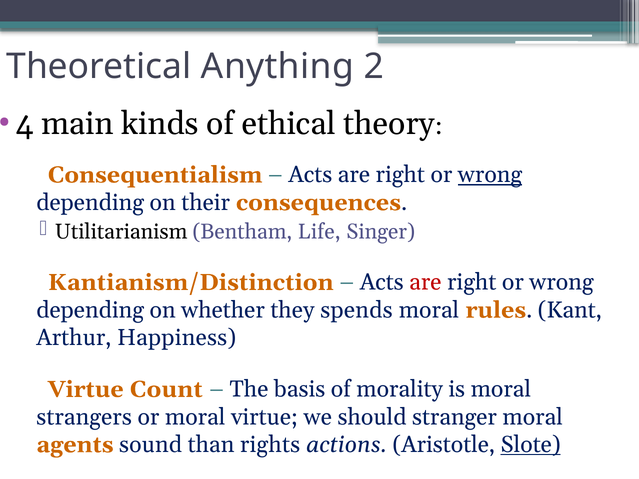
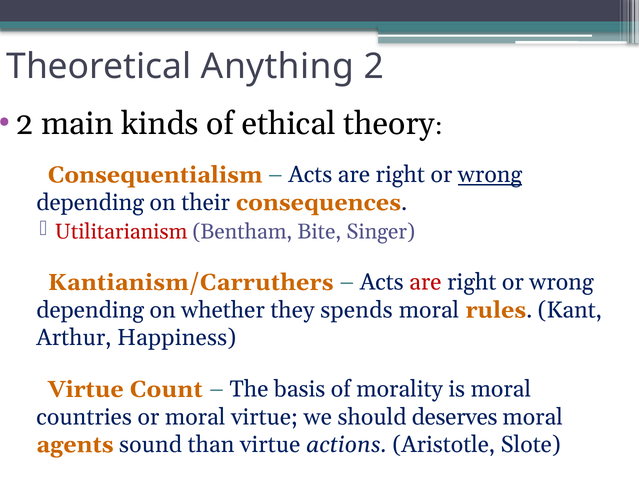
4 at (25, 124): 4 -> 2
Utilitarianism colour: black -> red
Life: Life -> Bite
Kantianism/Distinction: Kantianism/Distinction -> Kantianism/Carruthers
strangers: strangers -> countries
stranger: stranger -> deserves
than rights: rights -> virtue
Slote underline: present -> none
